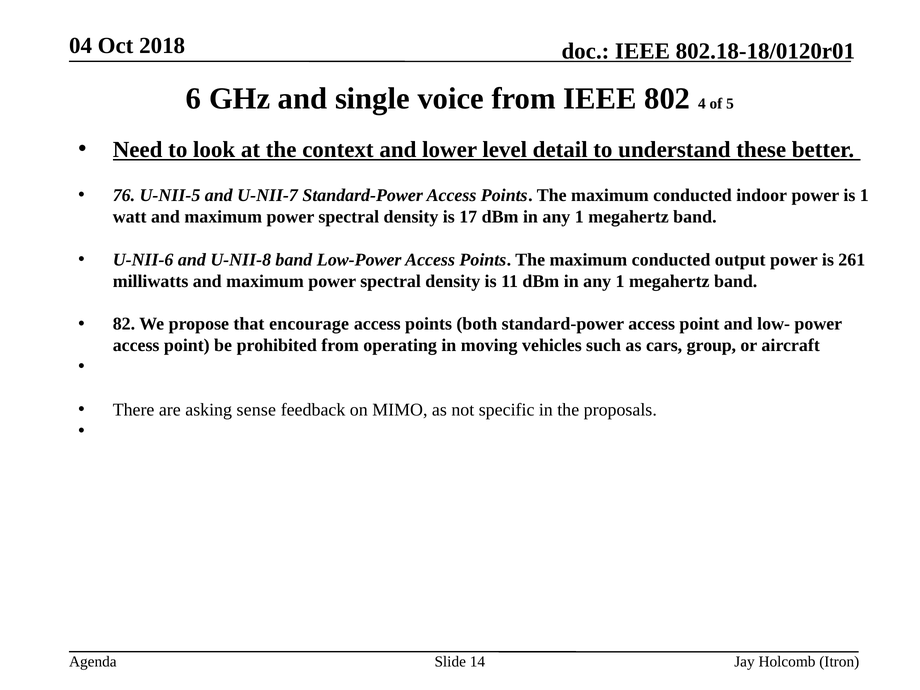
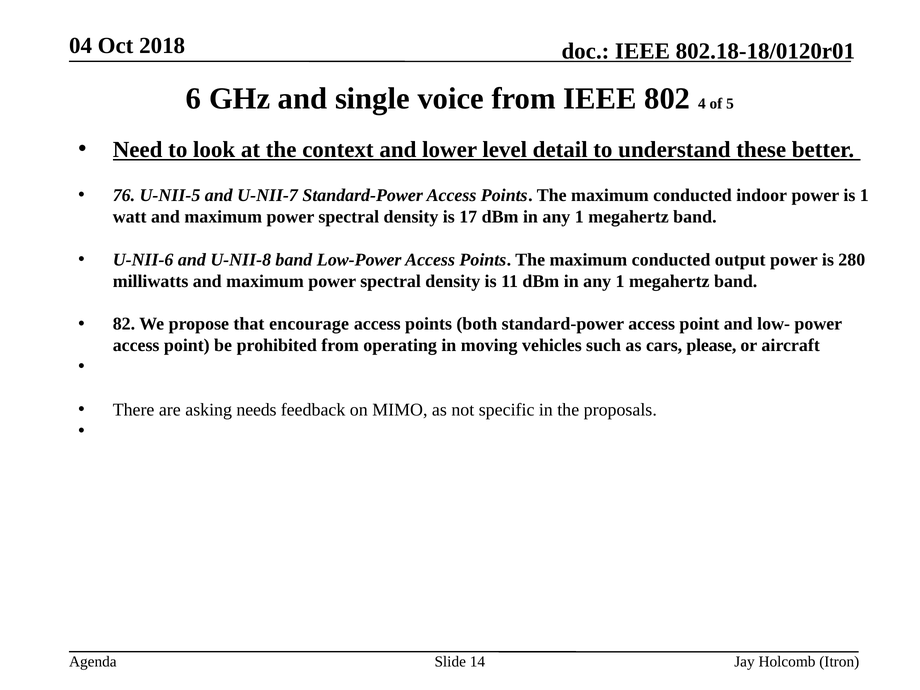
261: 261 -> 280
group: group -> please
sense: sense -> needs
